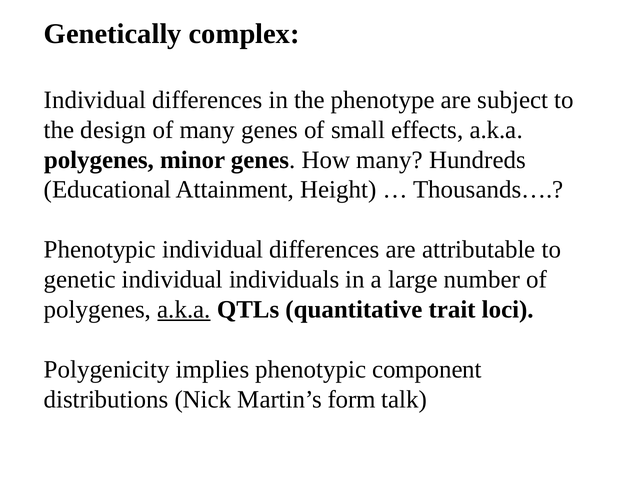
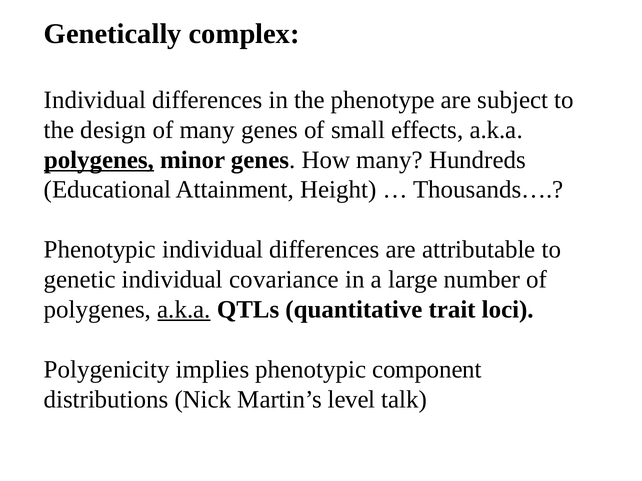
polygenes at (99, 160) underline: none -> present
individuals: individuals -> covariance
form: form -> level
